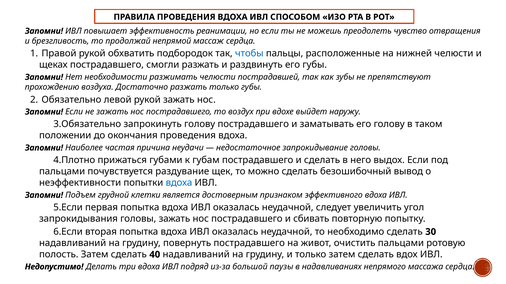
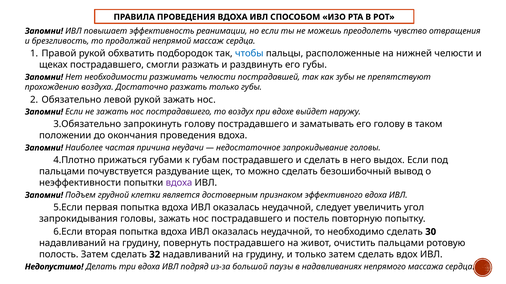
вдоха at (179, 183) colour: blue -> purple
сбивать: сбивать -> постель
40: 40 -> 32
